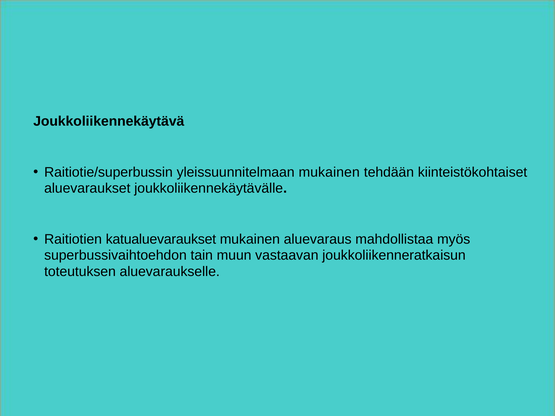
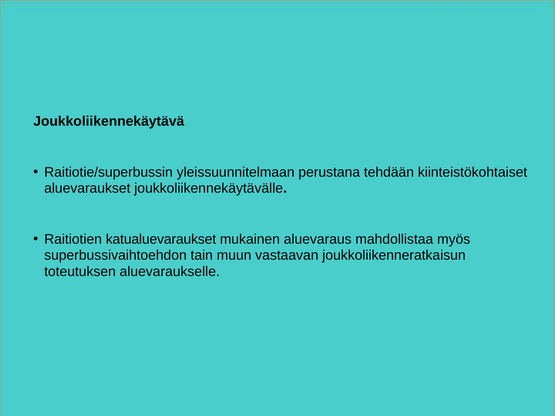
yleissuunnitelmaan mukainen: mukainen -> perustana
